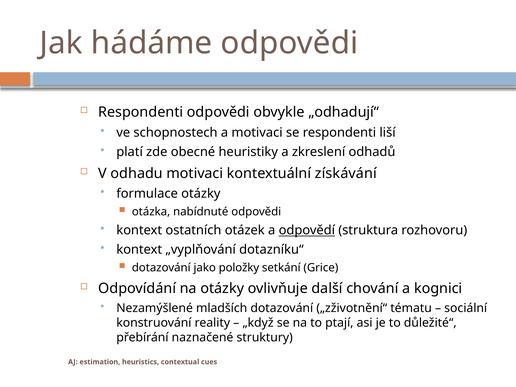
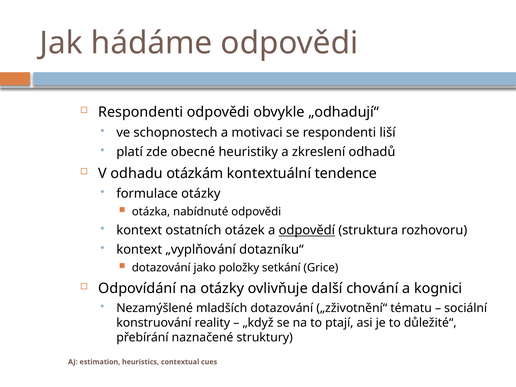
odhadu motivaci: motivaci -> otázkám
získávání: získávání -> tendence
